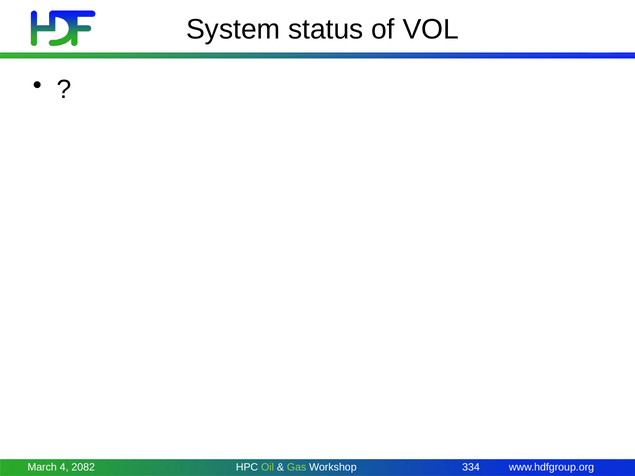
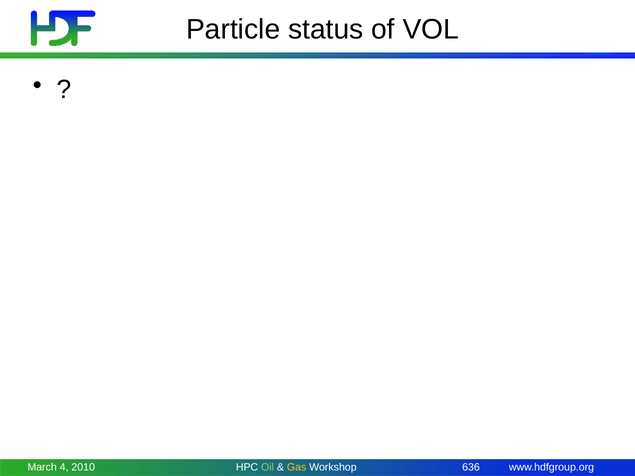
System: System -> Particle
2082: 2082 -> 2010
Gas colour: light green -> yellow
334: 334 -> 636
